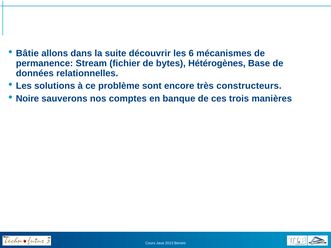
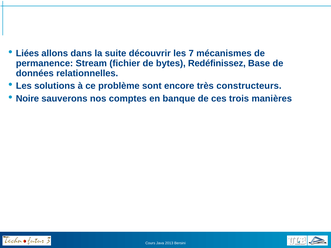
Bâtie: Bâtie -> Liées
6: 6 -> 7
Hétérogènes: Hétérogènes -> Redéfinissez
